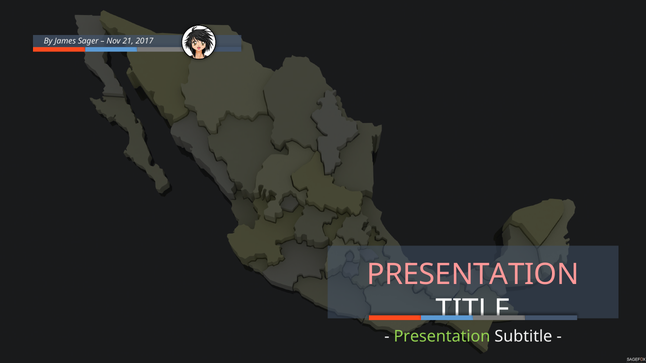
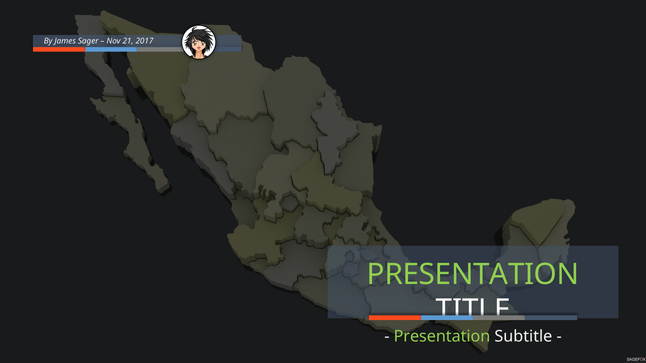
PRESENTATION at (473, 275) colour: pink -> light green
